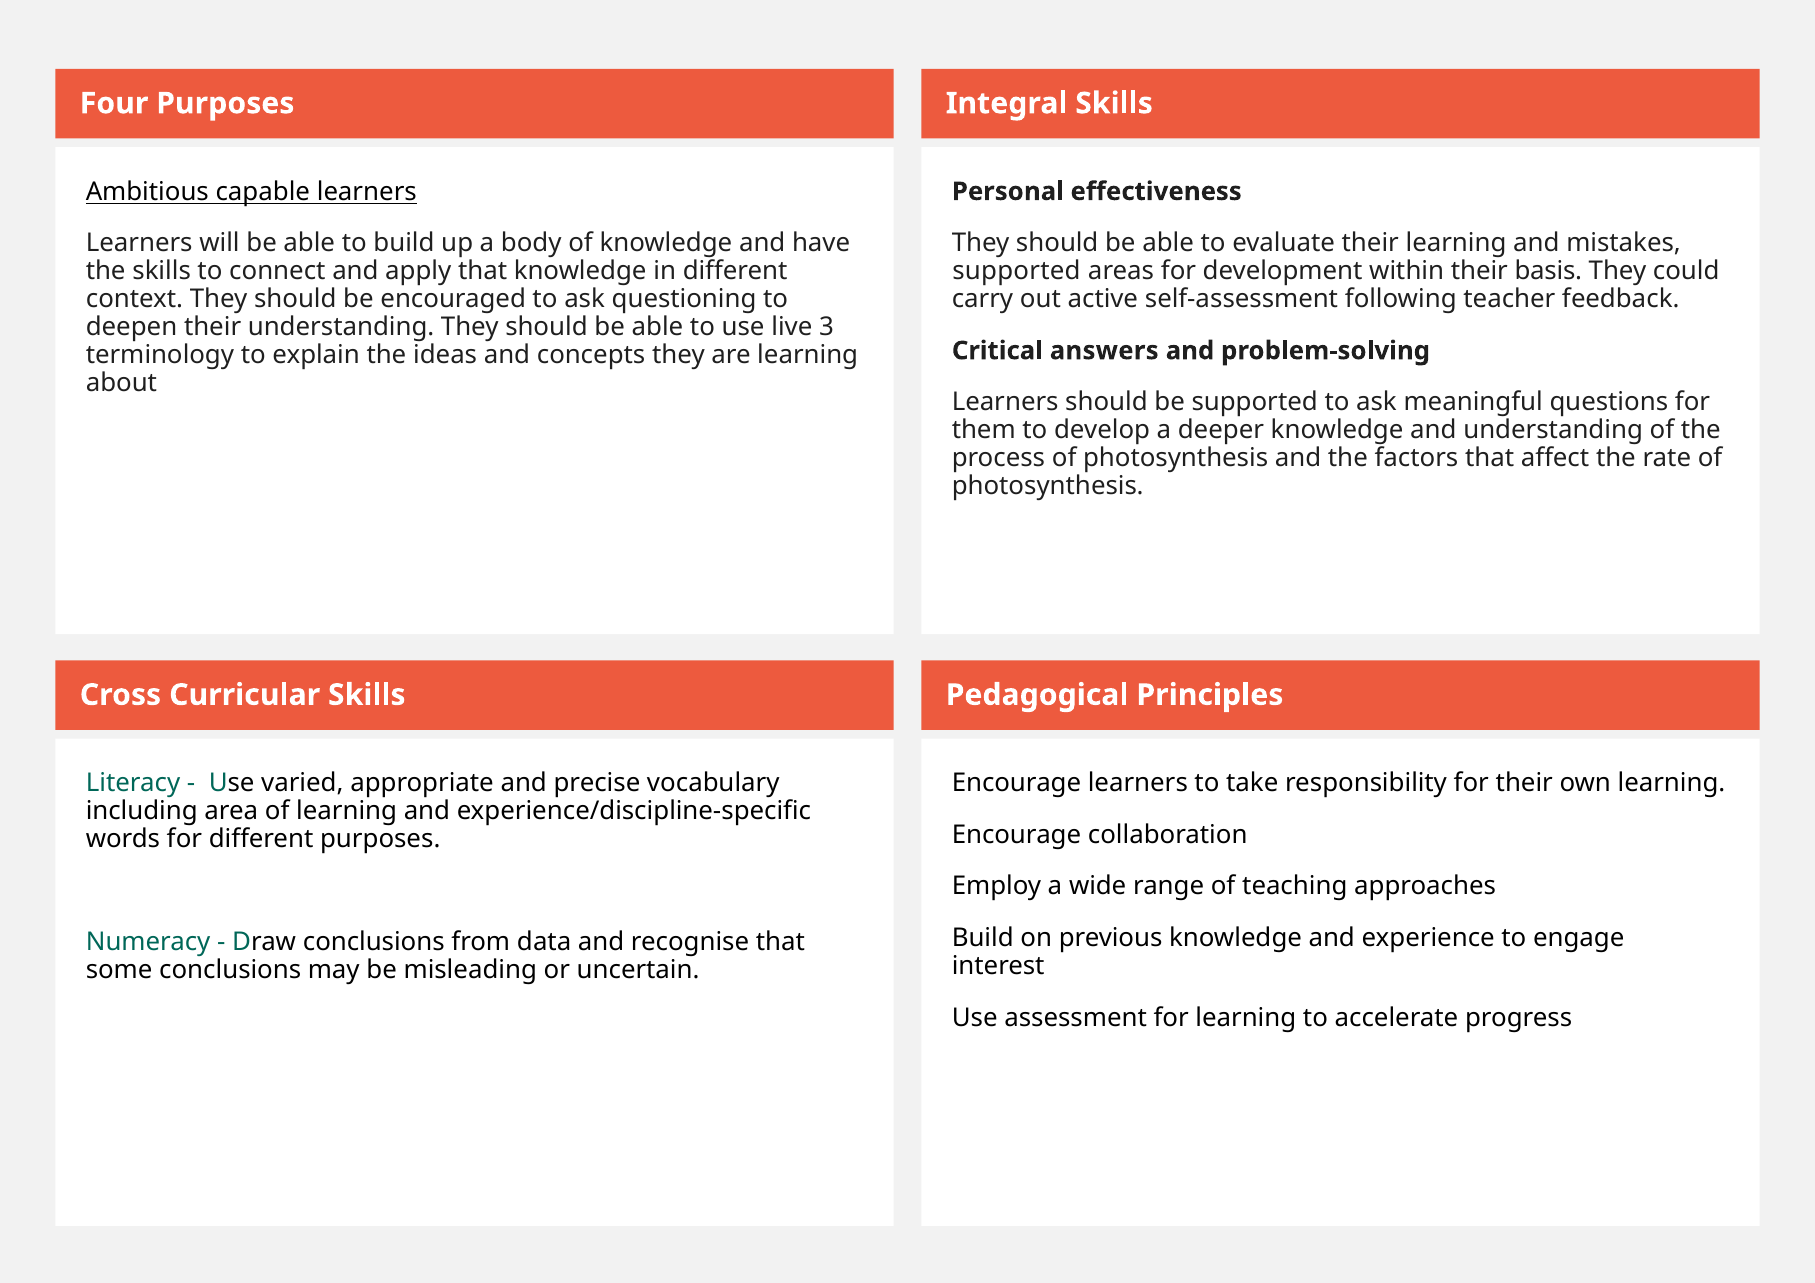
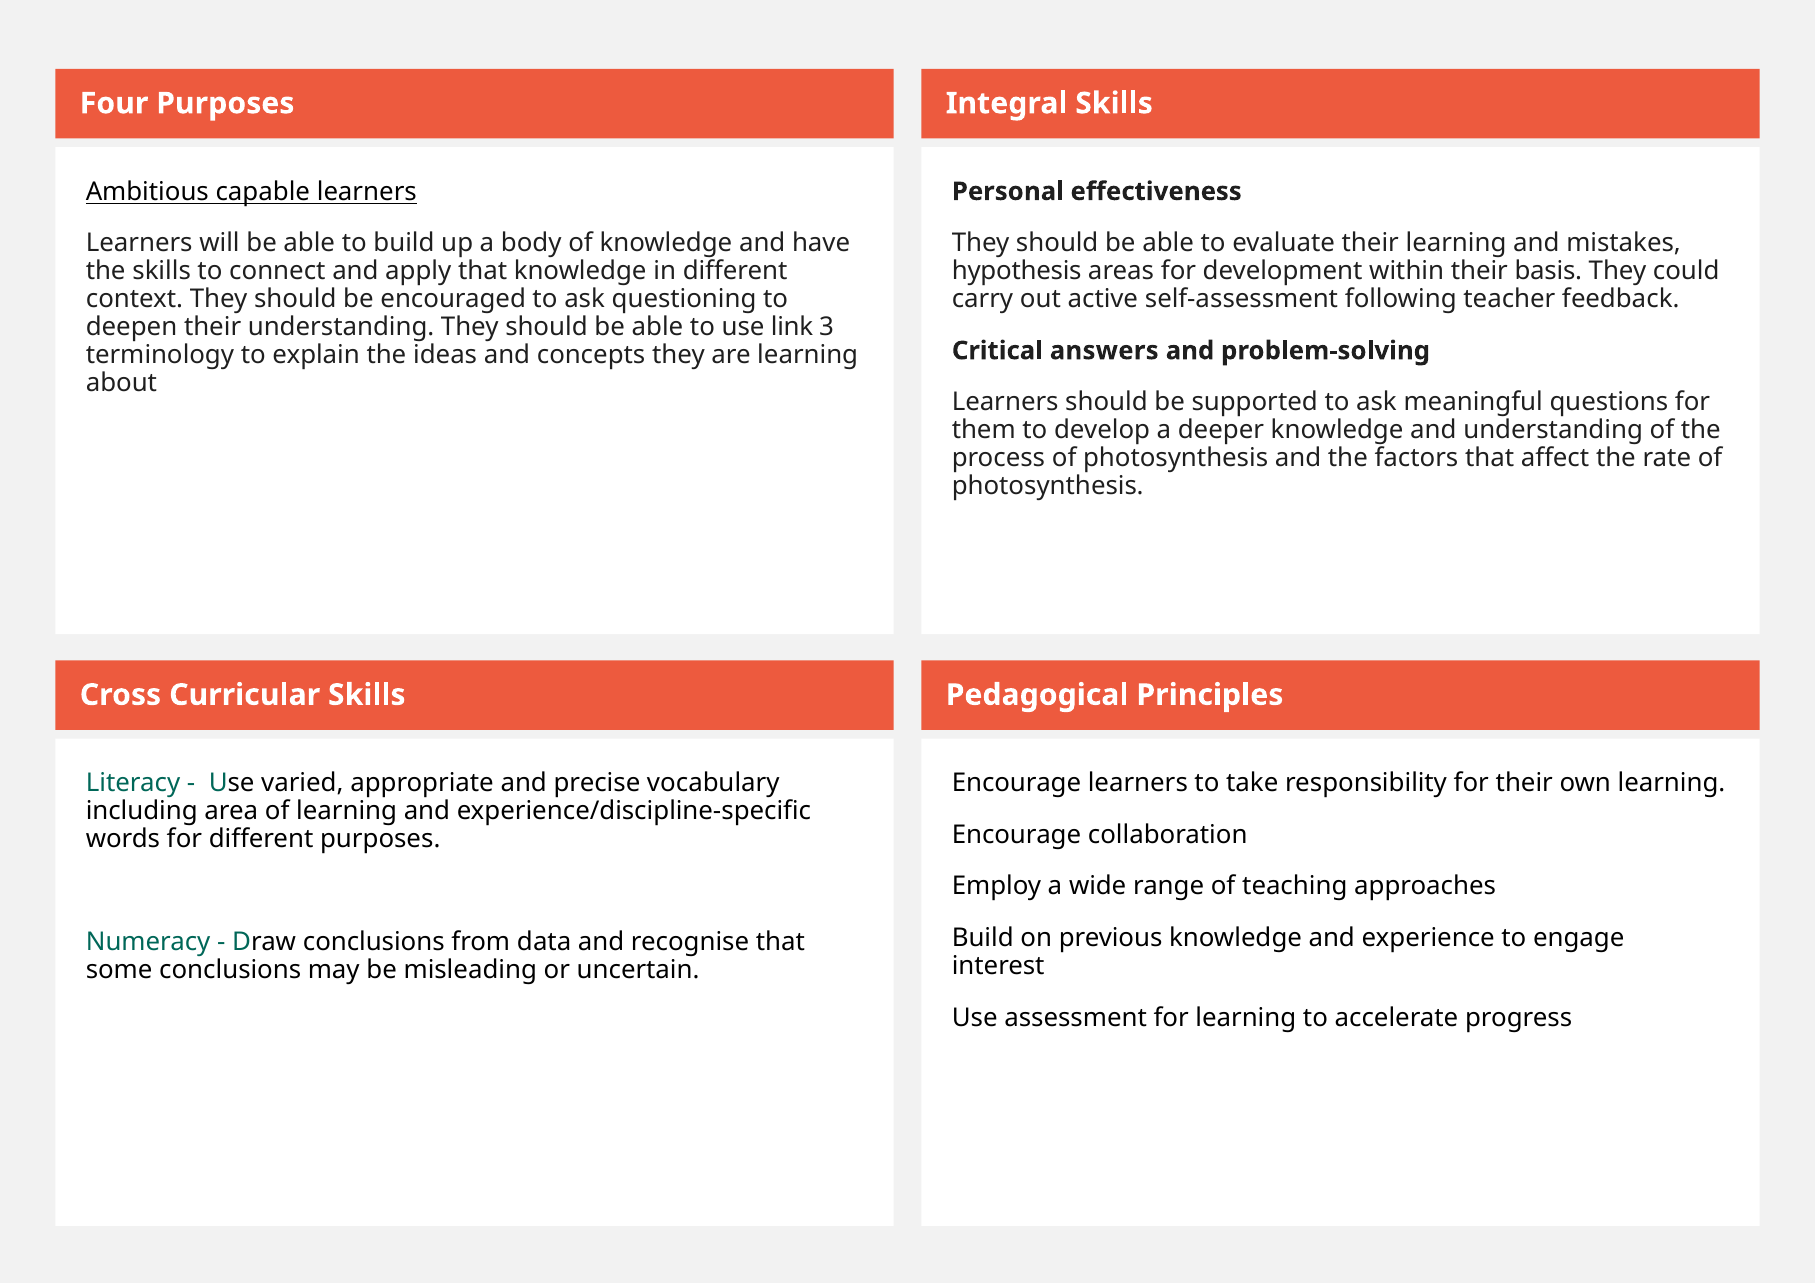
supported at (1016, 271): supported -> hypothesis
live: live -> link
